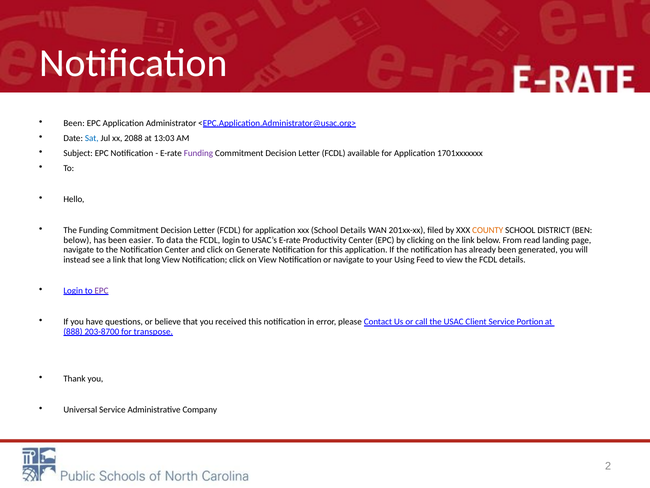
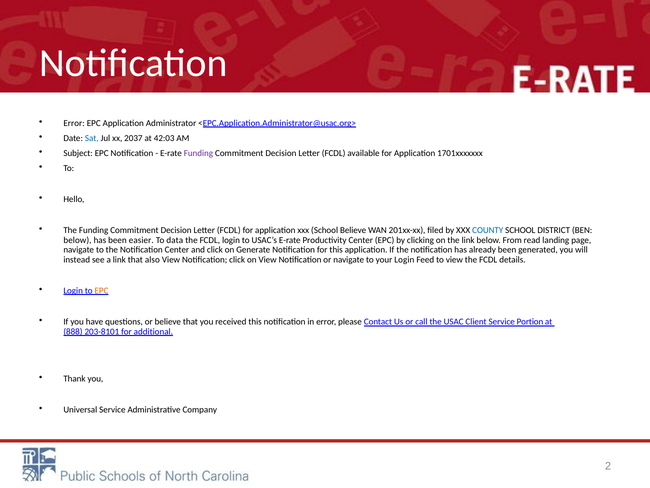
Been at (74, 123): Been -> Error
2088: 2088 -> 2037
13:03: 13:03 -> 42:03
School Details: Details -> Believe
COUNTY colour: orange -> blue
long: long -> also
your Using: Using -> Login
EPC at (102, 290) colour: purple -> orange
203-8700: 203-8700 -> 203-8101
transpose: transpose -> additional
